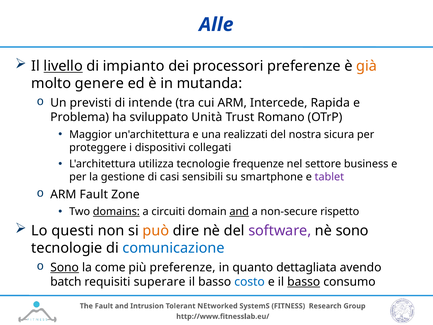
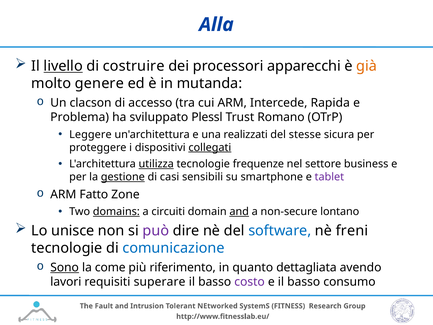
Alle: Alle -> Alla
impianto: impianto -> costruire
processori preferenze: preferenze -> apparecchi
previsti: previsti -> clacson
intende: intende -> accesso
Unità: Unità -> Plessl
Maggior: Maggior -> Leggere
nostra: nostra -> stesse
collegati underline: none -> present
utilizza underline: none -> present
gestione underline: none -> present
ARM Fault: Fault -> Fatto
rispetto: rispetto -> lontano
questi: questi -> unisce
può colour: orange -> purple
software colour: purple -> blue
nè sono: sono -> freni
più preferenze: preferenze -> riferimento
batch: batch -> lavori
costo colour: blue -> purple
basso at (304, 282) underline: present -> none
